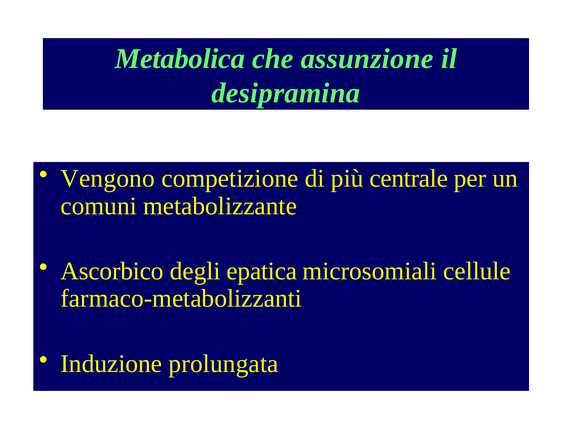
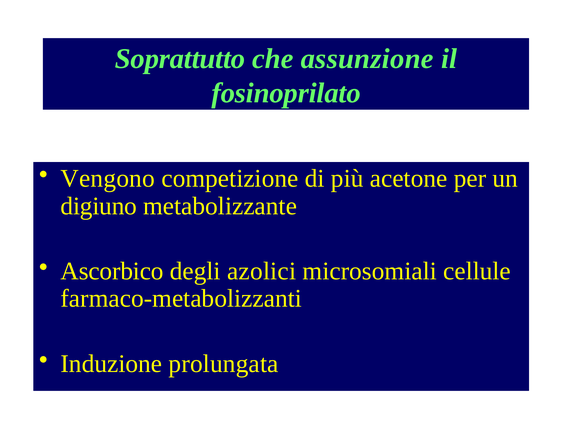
Metabolica: Metabolica -> Soprattutto
desipramina: desipramina -> fosinoprilato
centrale: centrale -> acetone
comuni: comuni -> digiuno
epatica: epatica -> azolici
